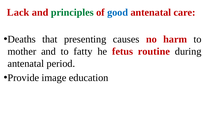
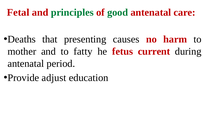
Lack: Lack -> Fetal
good colour: blue -> green
routine: routine -> current
image: image -> adjust
